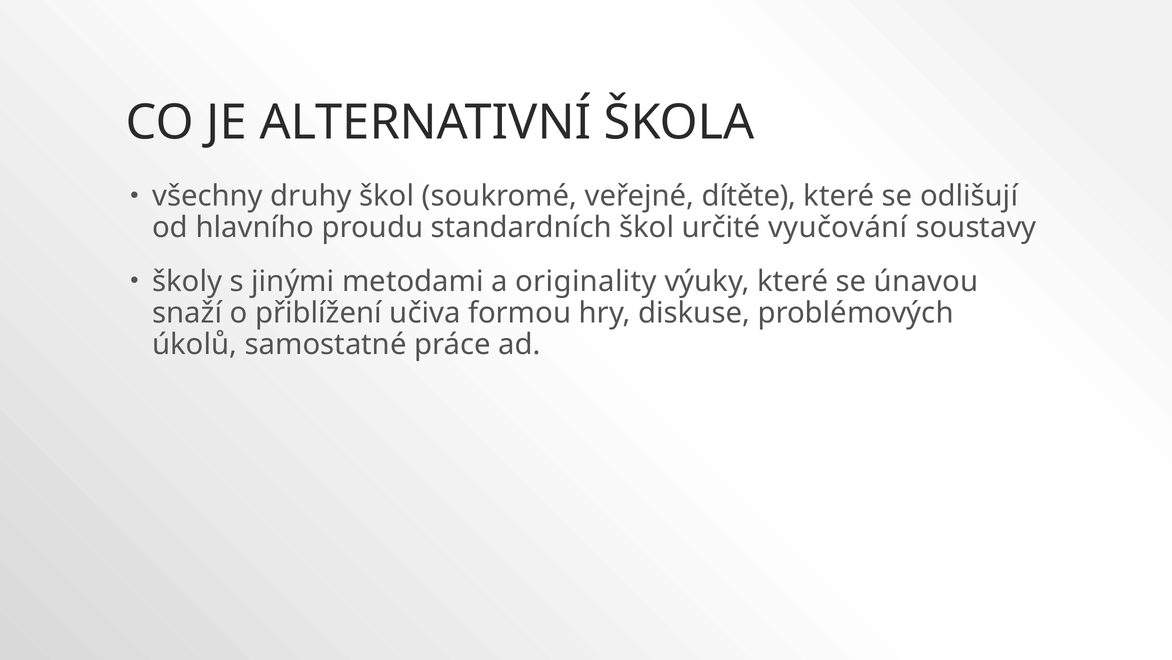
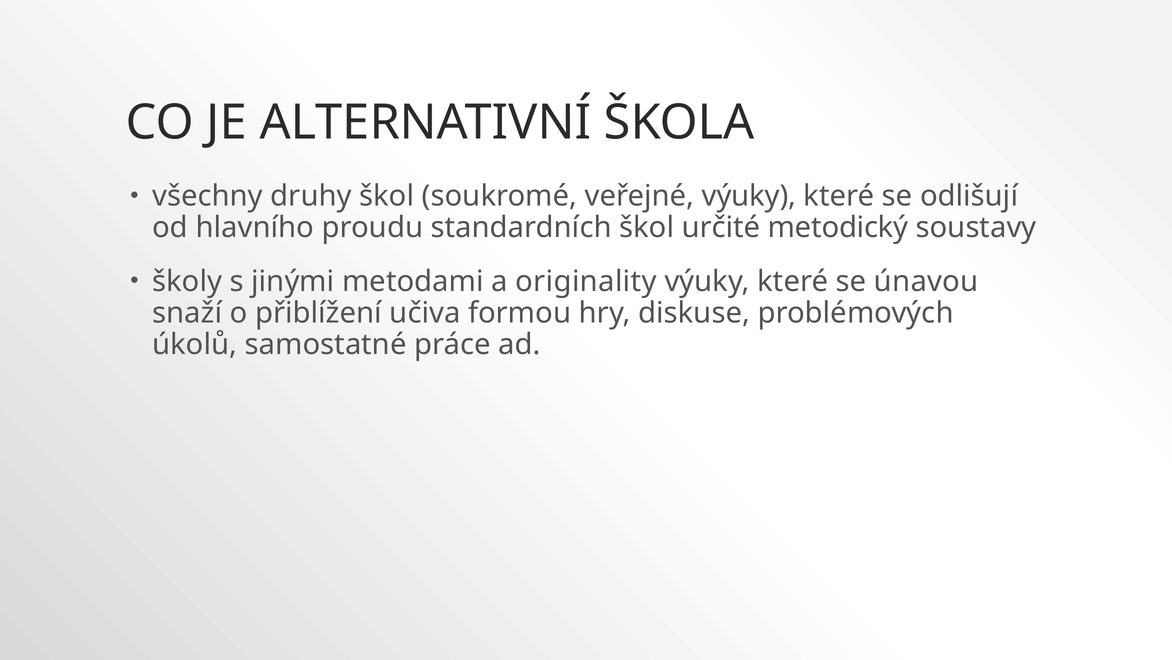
veřejné dítěte: dítěte -> výuky
vyučování: vyučování -> metodický
